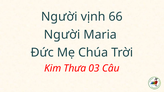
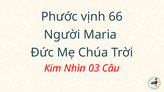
Người at (59, 17): Người -> Phước
Thưa: Thưa -> Nhìn
